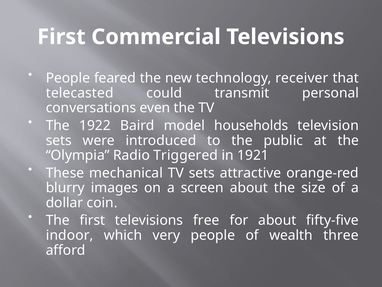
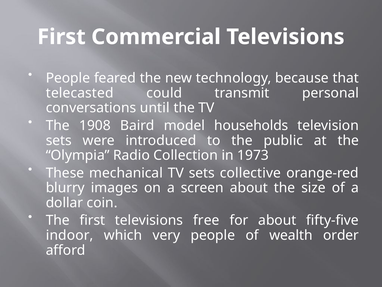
receiver: receiver -> because
even: even -> until
1922: 1922 -> 1908
Triggered: Triggered -> Collection
1921: 1921 -> 1973
attractive: attractive -> collective
three: three -> order
